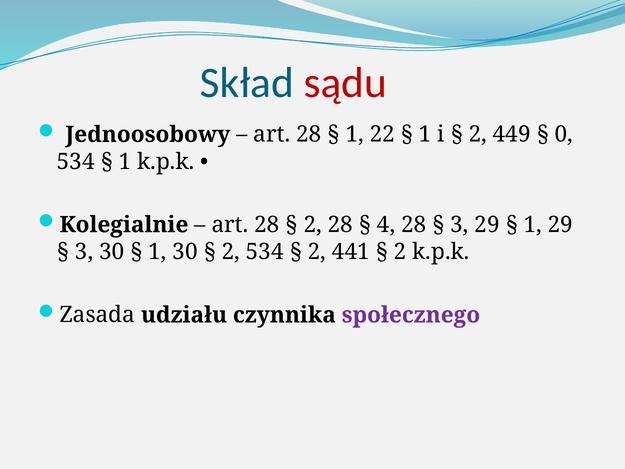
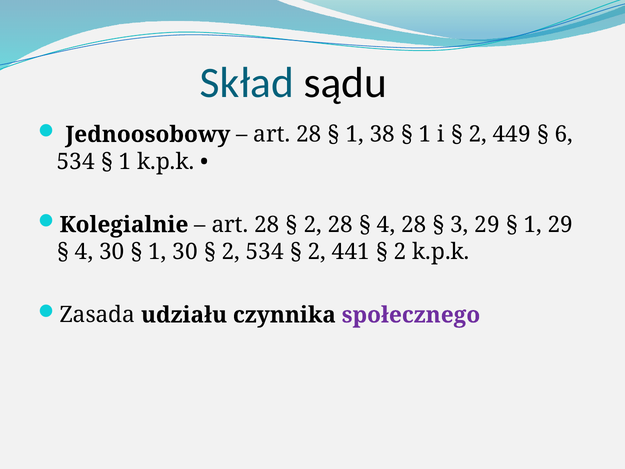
sądu colour: red -> black
22: 22 -> 38
0: 0 -> 6
3 at (84, 252): 3 -> 4
